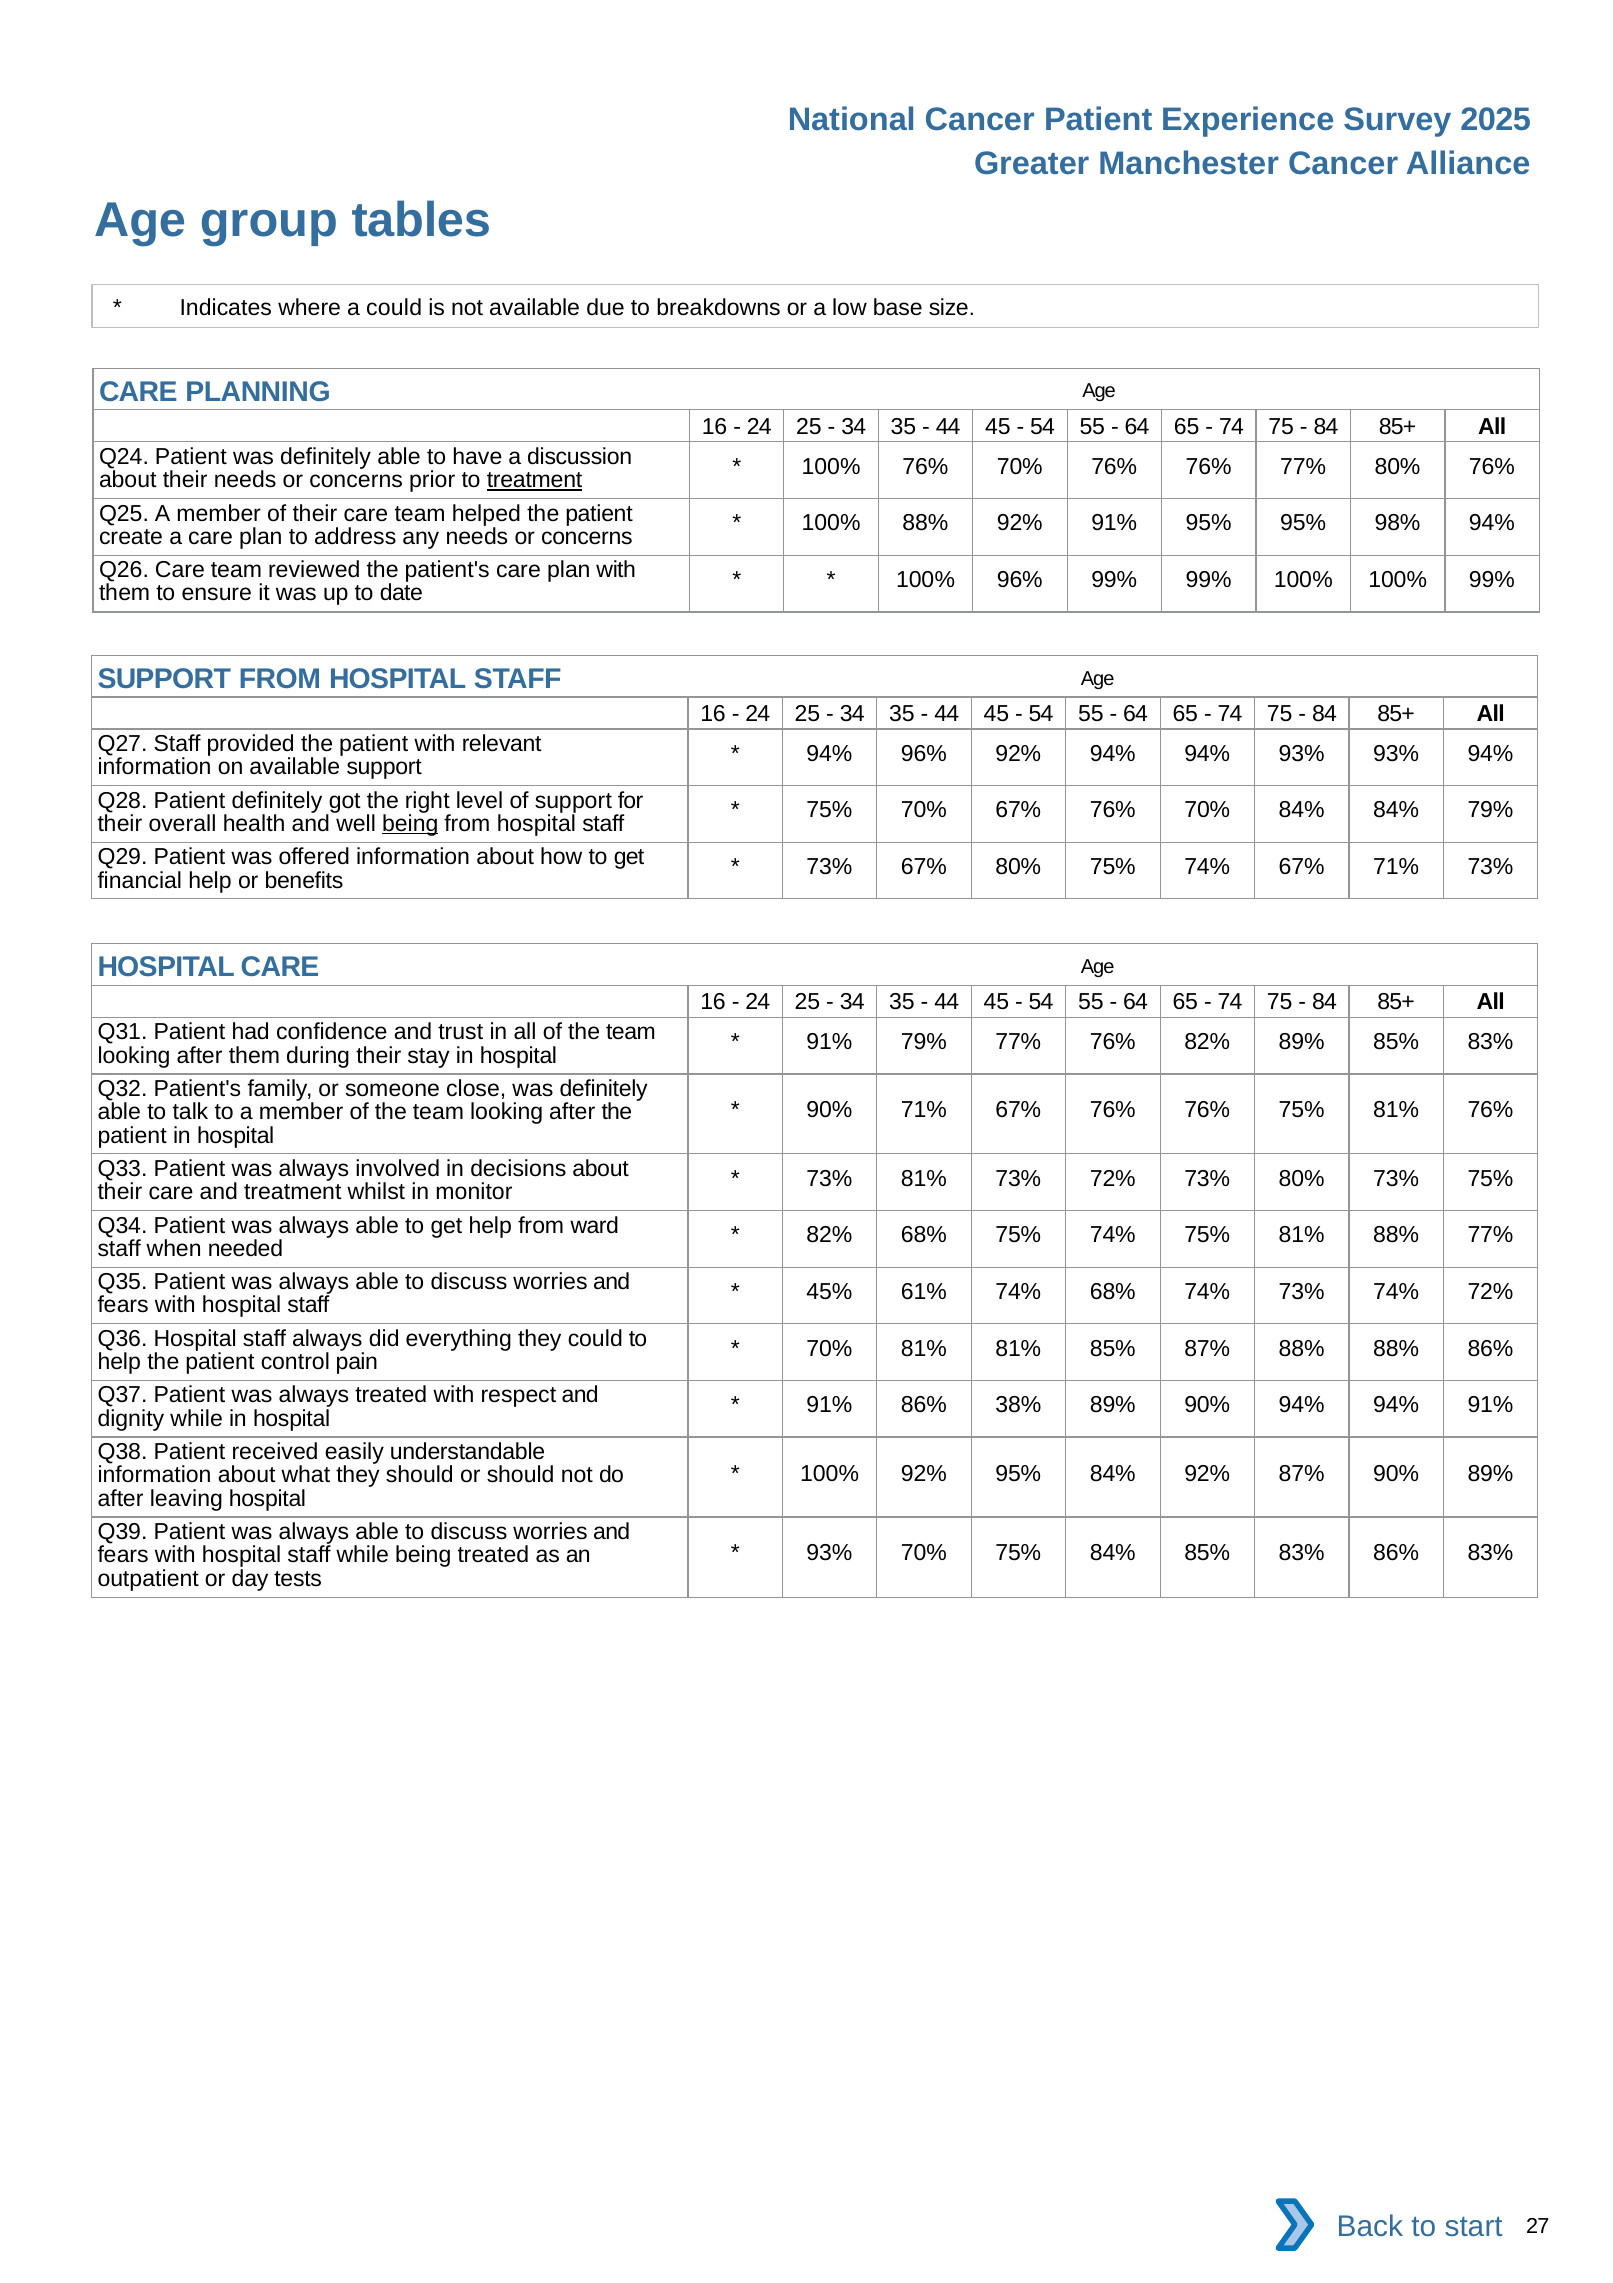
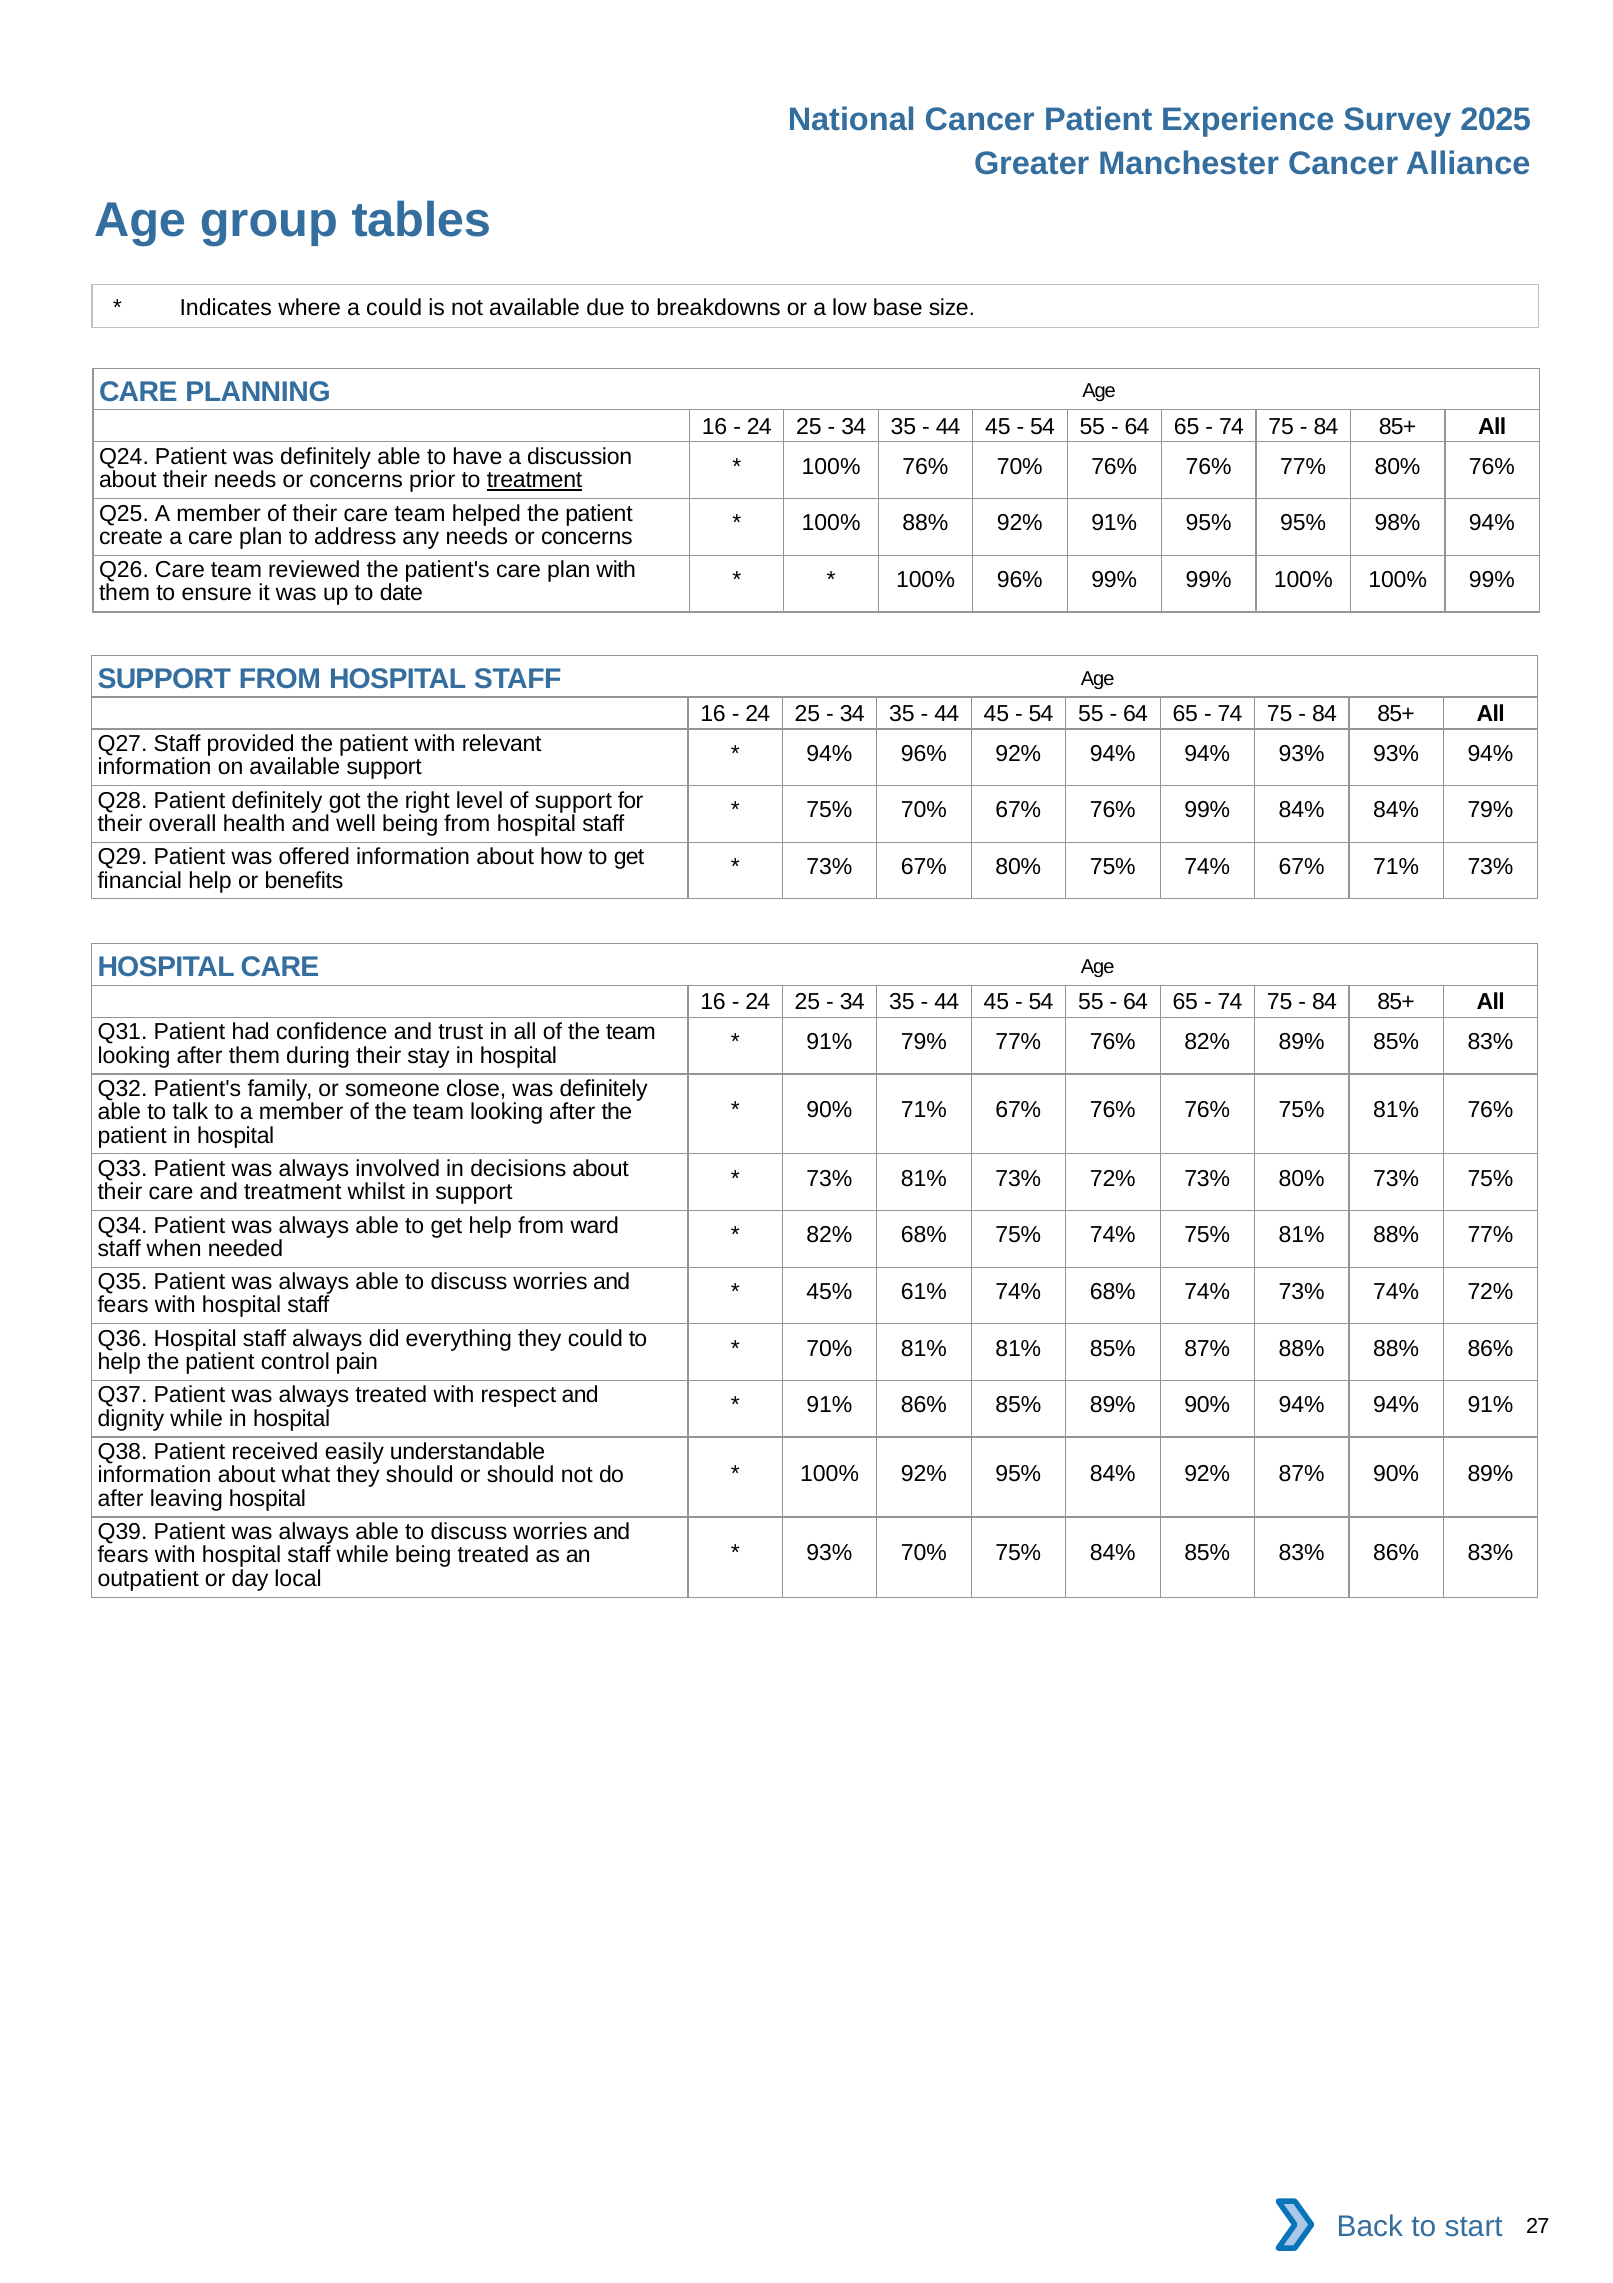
67% 76% 70%: 70% -> 99%
being at (410, 824) underline: present -> none
in monitor: monitor -> support
86% 38%: 38% -> 85%
tests: tests -> local
